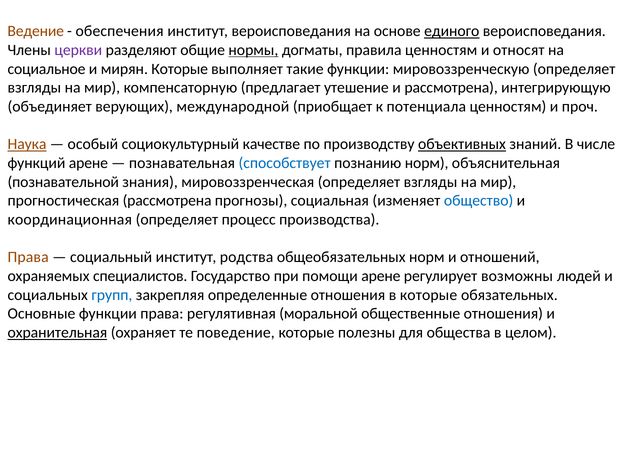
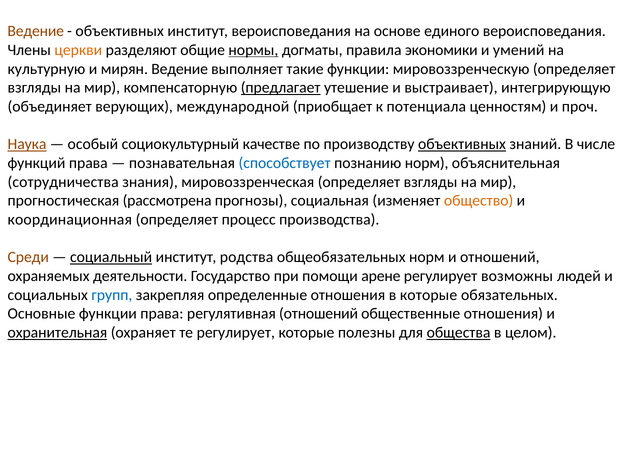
обеспечения at (120, 31): обеспечения -> объективных
единого underline: present -> none
церкви colour: purple -> orange
правила ценностям: ценностям -> экономики
относят: относят -> умений
социальное: социальное -> культурную
мирян Которые: Которые -> Ведение
предлагает underline: none -> present
и рассмотрена: рассмотрена -> выстраивает
функций арене: арене -> права
познавательной: познавательной -> сотрудничества
общество colour: blue -> orange
Права at (28, 257): Права -> Среди
социальный underline: none -> present
специалистов: специалистов -> деятельности
регулятивная моральной: моральной -> отношений
те поведение: поведение -> регулирует
общества underline: none -> present
